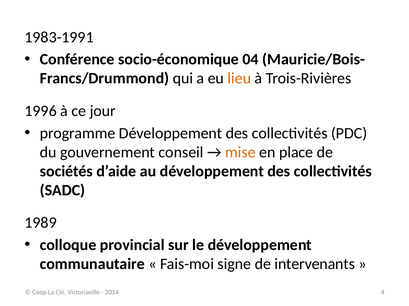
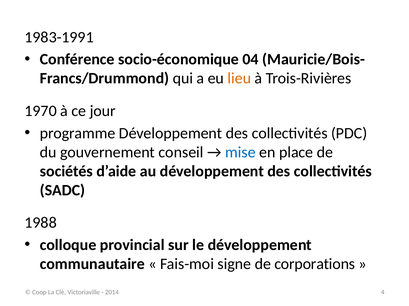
1996: 1996 -> 1970
mise colour: orange -> blue
1989: 1989 -> 1988
intervenants: intervenants -> corporations
